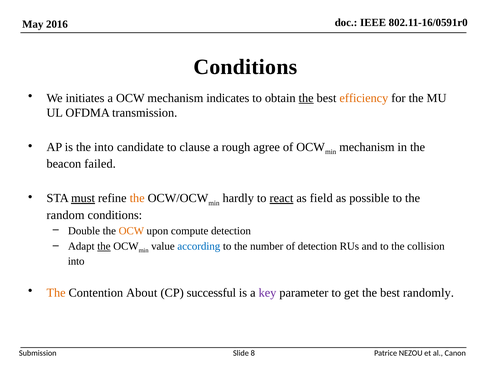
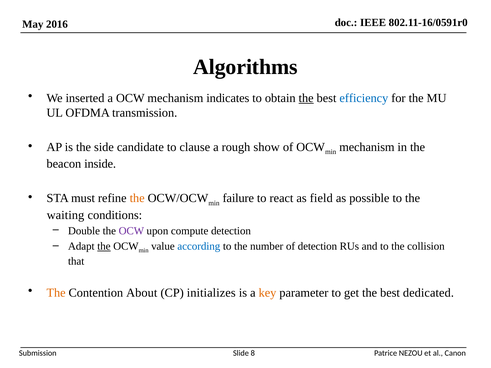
Conditions at (245, 67): Conditions -> Algorithms
initiates: initiates -> inserted
efficiency colour: orange -> blue
the into: into -> side
agree: agree -> show
failed: failed -> inside
must underline: present -> none
hardly: hardly -> failure
react underline: present -> none
random: random -> waiting
OCW at (131, 231) colour: orange -> purple
into at (76, 261): into -> that
successful: successful -> initializes
key colour: purple -> orange
randomly: randomly -> dedicated
